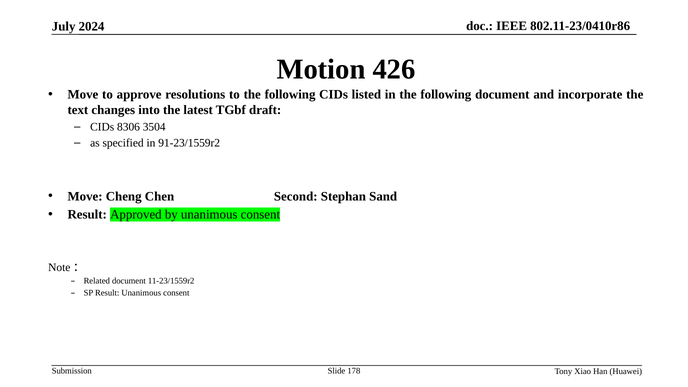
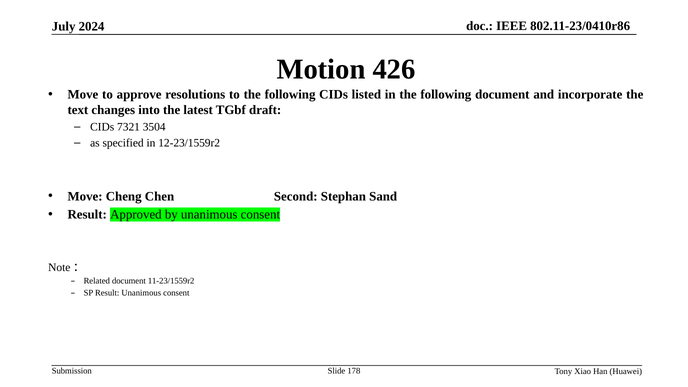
8306: 8306 -> 7321
91-23/1559r2: 91-23/1559r2 -> 12-23/1559r2
